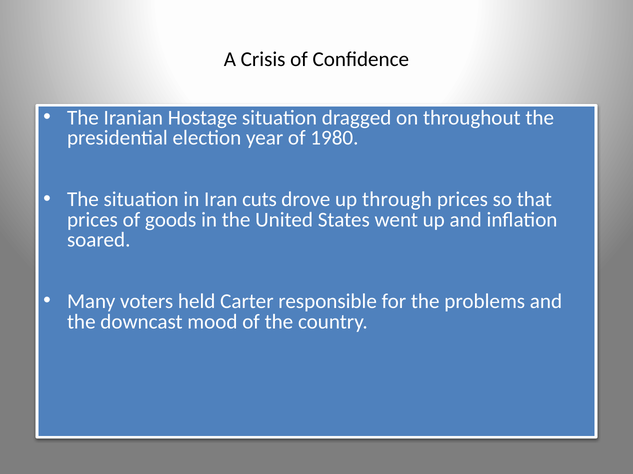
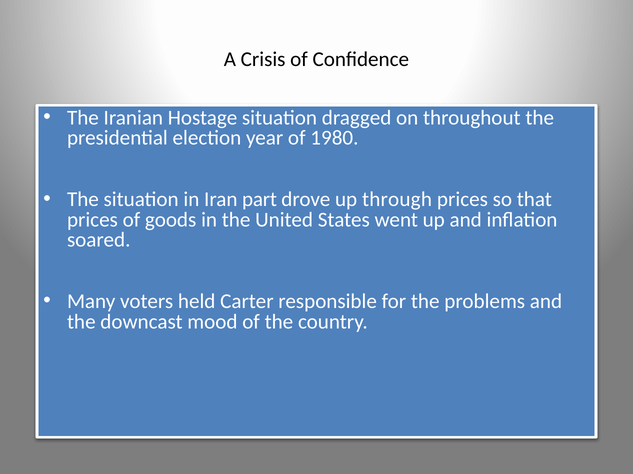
cuts: cuts -> part
